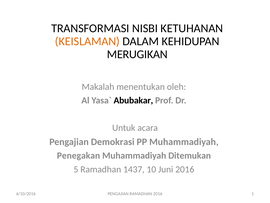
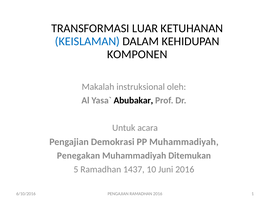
NISBI: NISBI -> LUAR
KEISLAMAN colour: orange -> blue
MERUGIKAN: MERUGIKAN -> KOMPONEN
menentukan: menentukan -> instruksional
